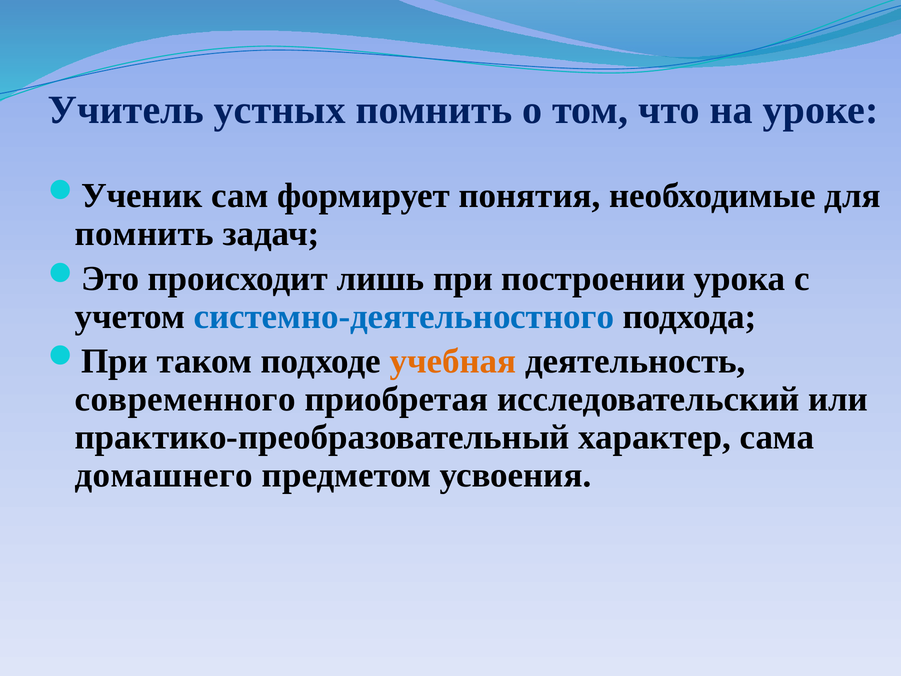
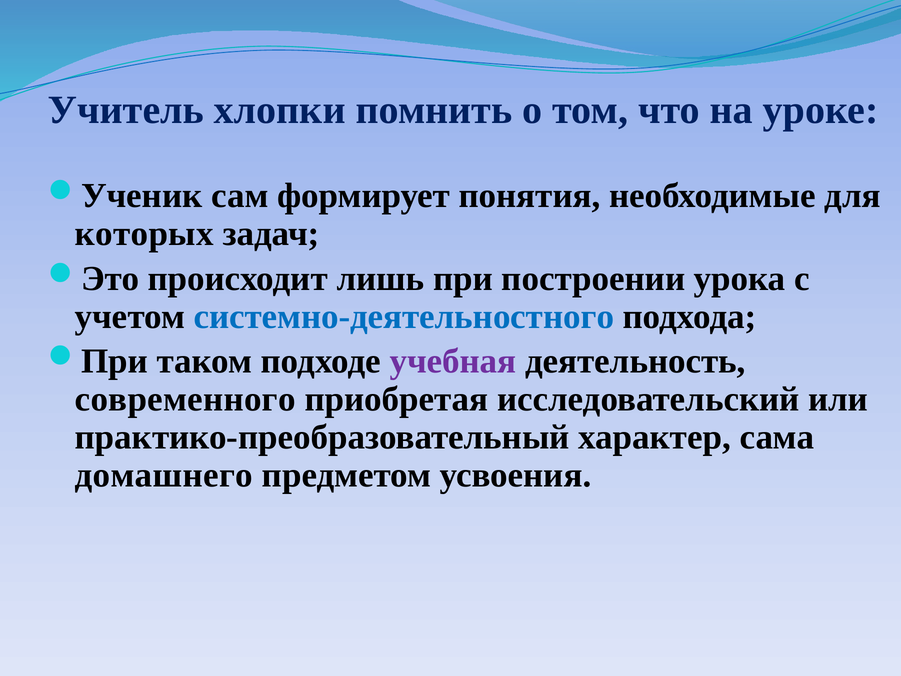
устных: устных -> хлопки
помнить at (144, 234): помнить -> которых
учебная colour: orange -> purple
